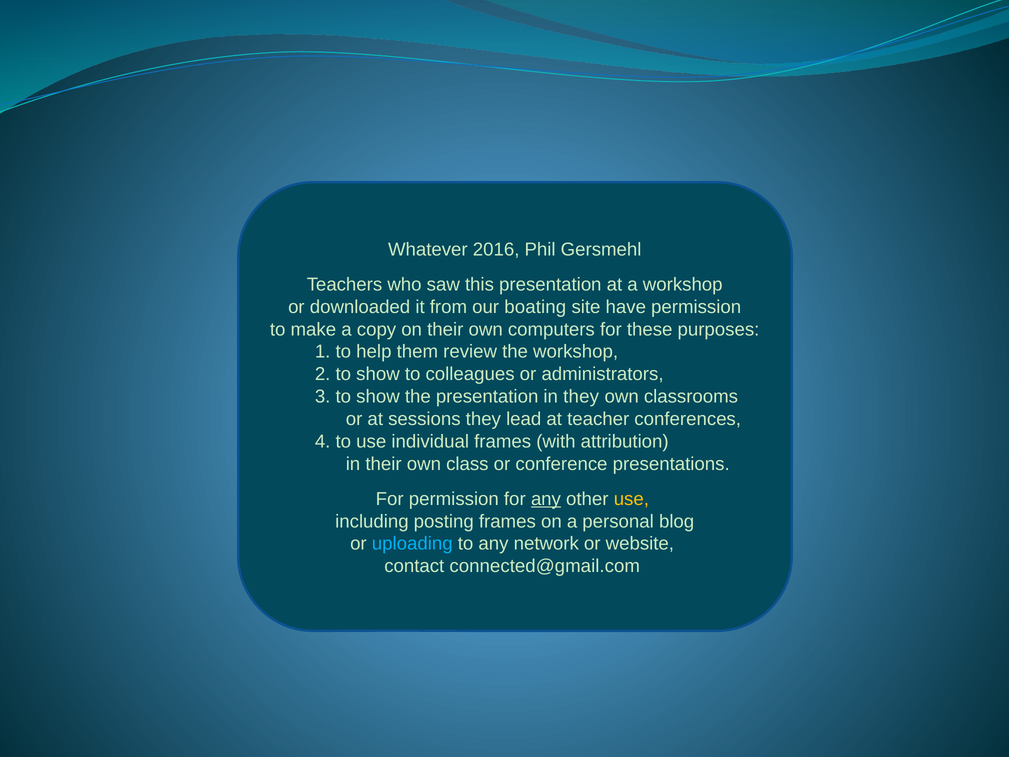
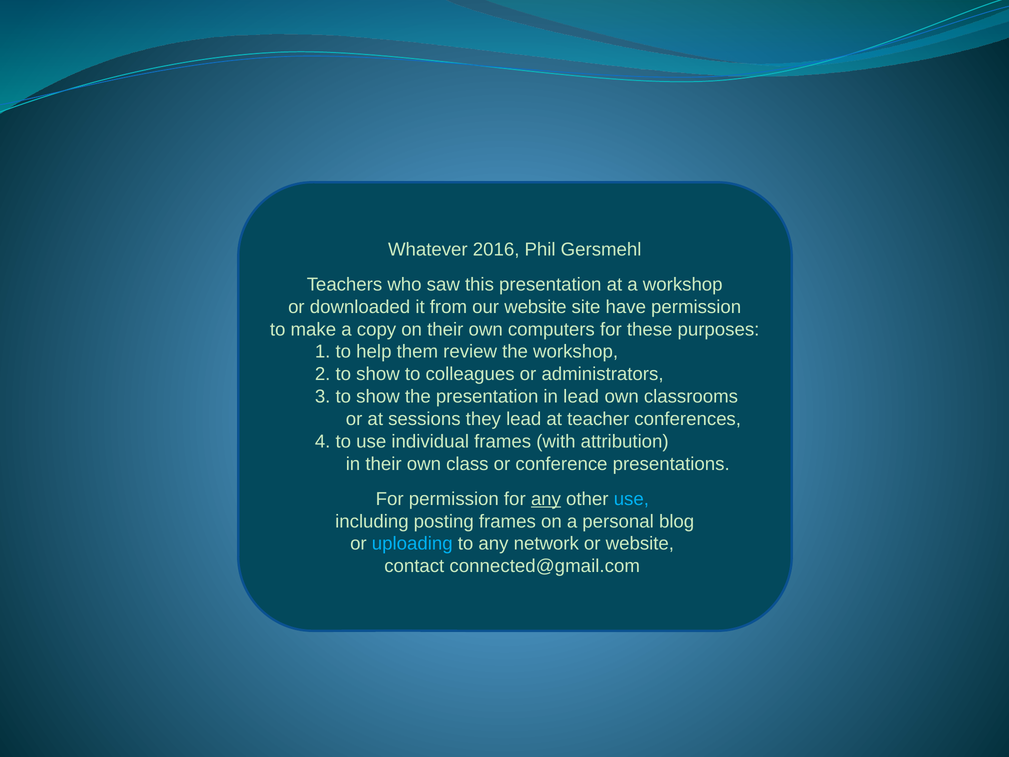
our boating: boating -> website
in they: they -> lead
use at (631, 499) colour: yellow -> light blue
